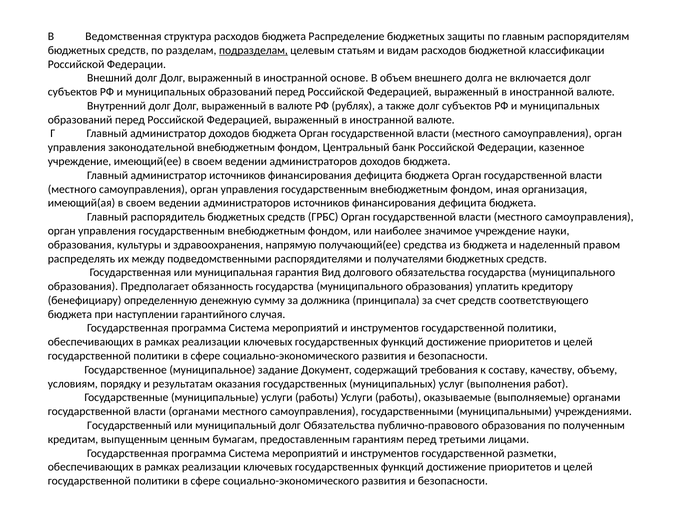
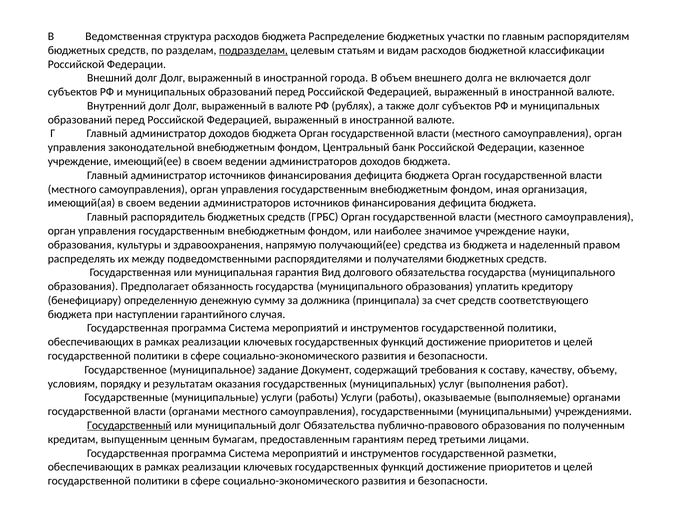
защиты: защиты -> участки
основе: основе -> города
Государственный underline: none -> present
